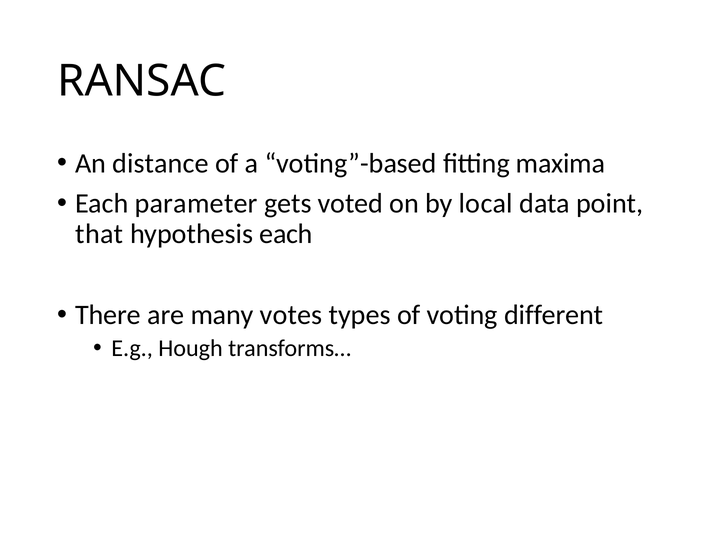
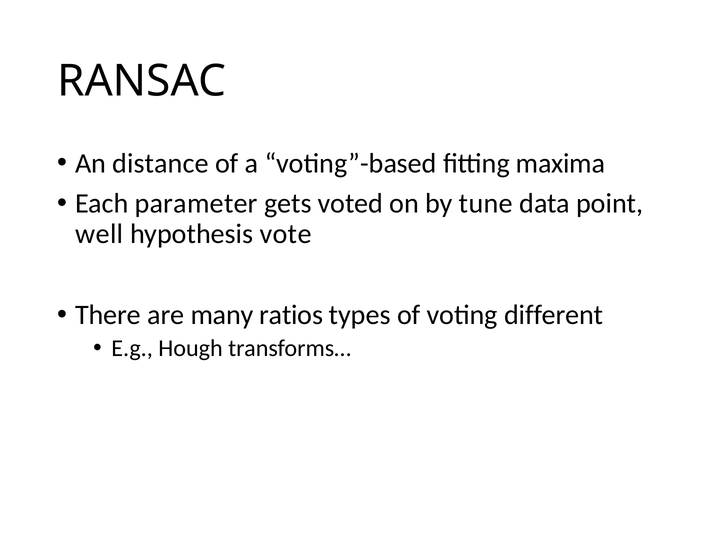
local: local -> tune
that: that -> well
hypothesis each: each -> vote
votes: votes -> ratios
